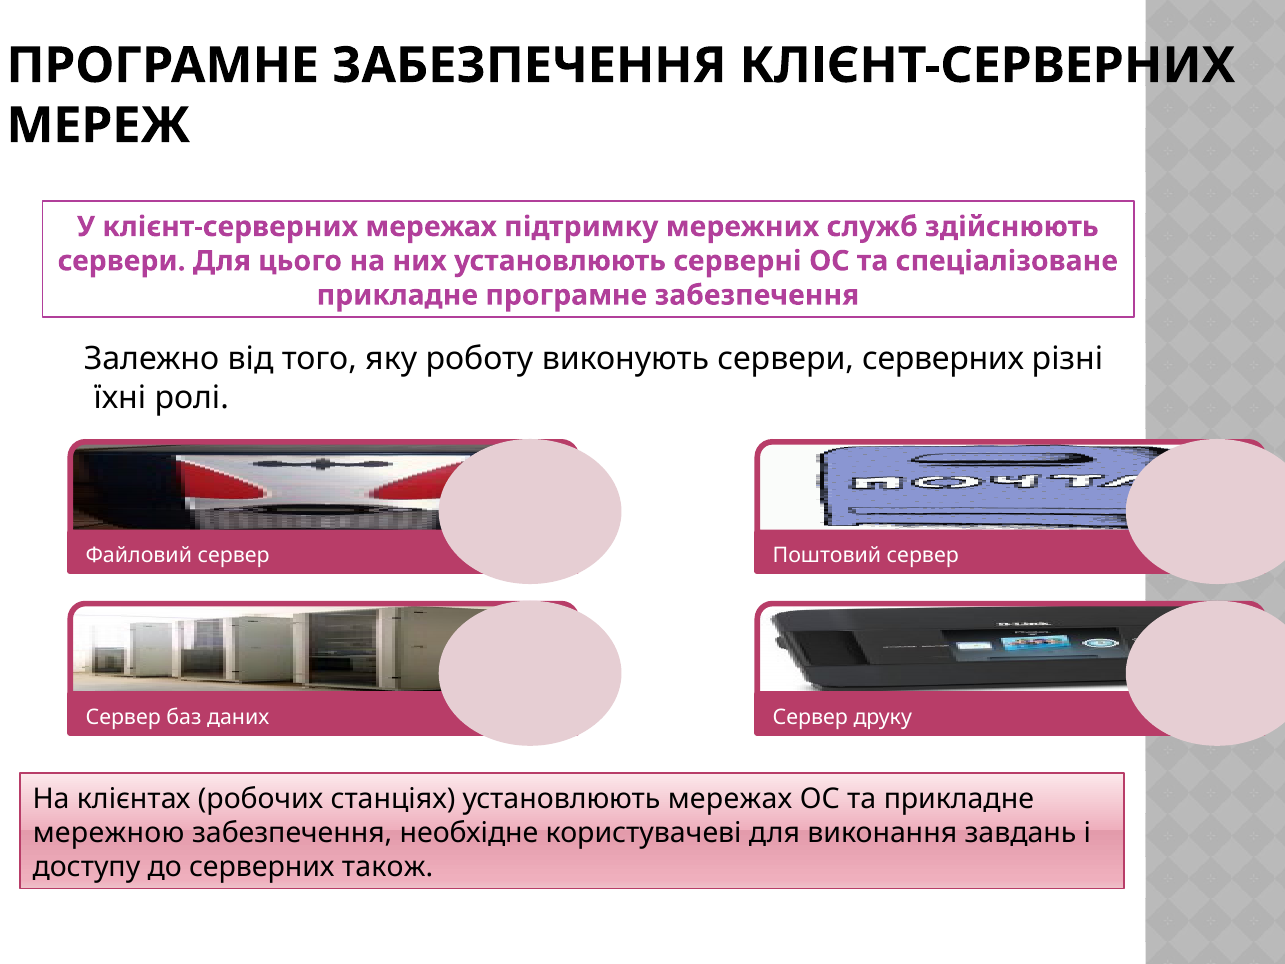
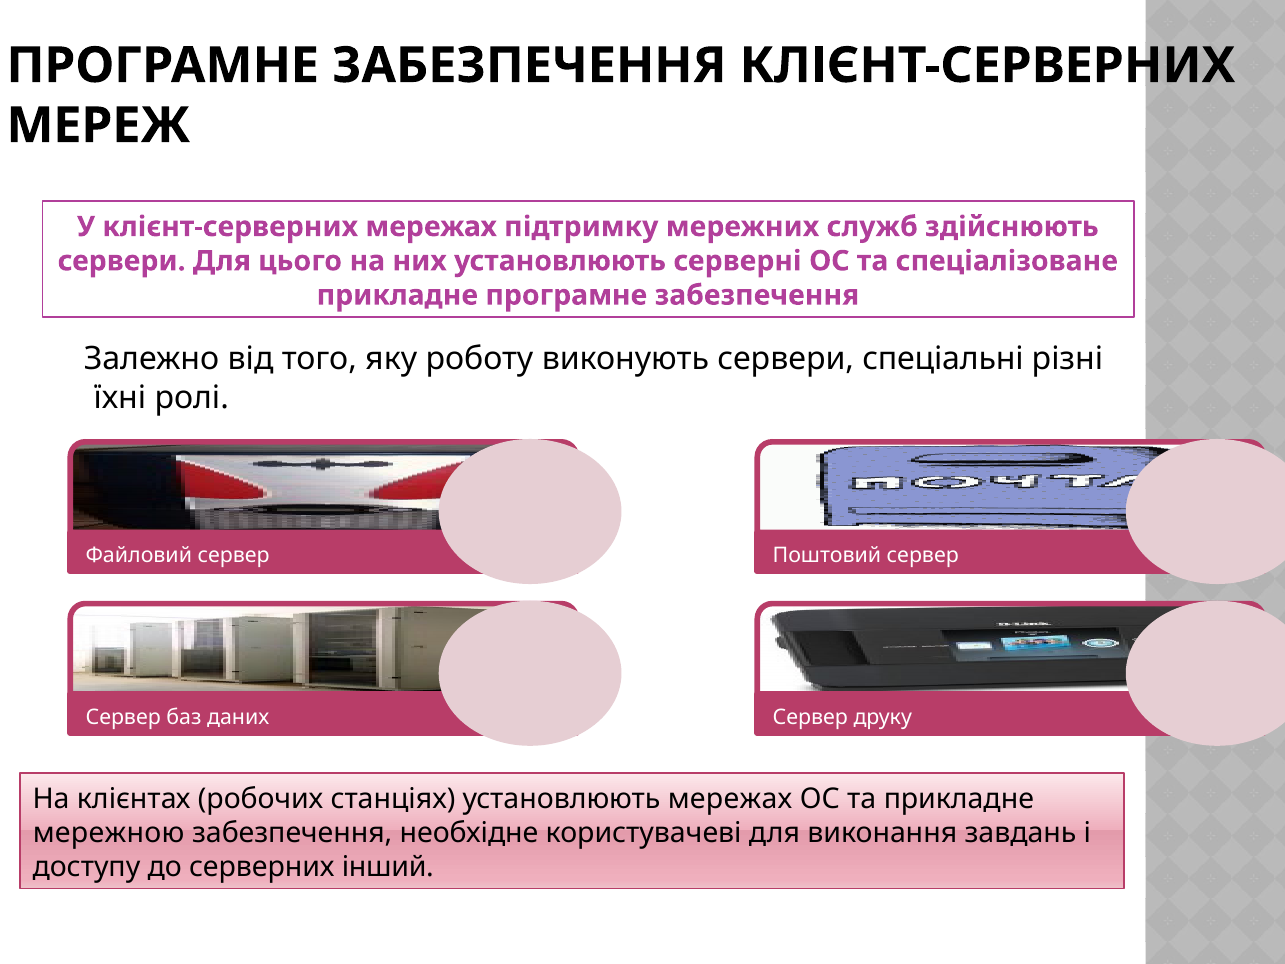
сервери серверних: серверних -> спеціальні
також: також -> інший
